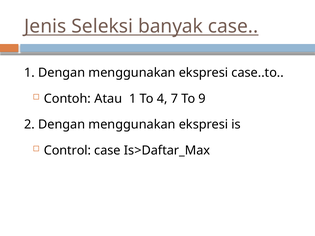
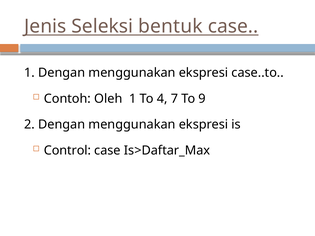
banyak: banyak -> bentuk
Atau: Atau -> Oleh
